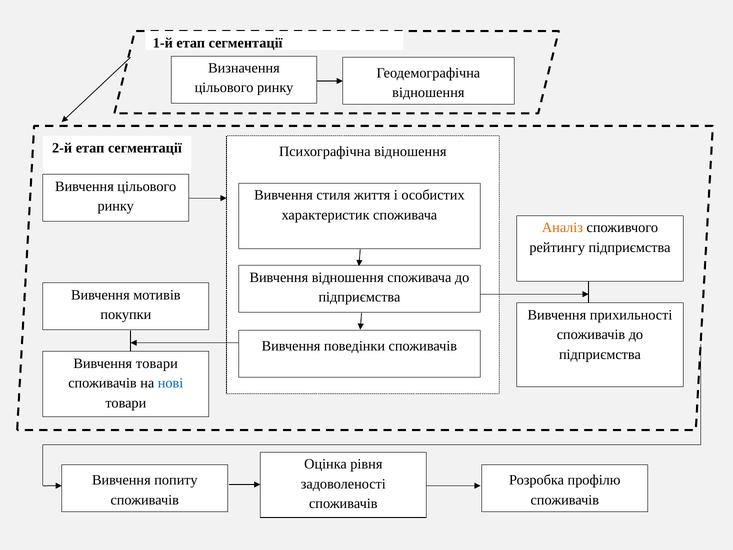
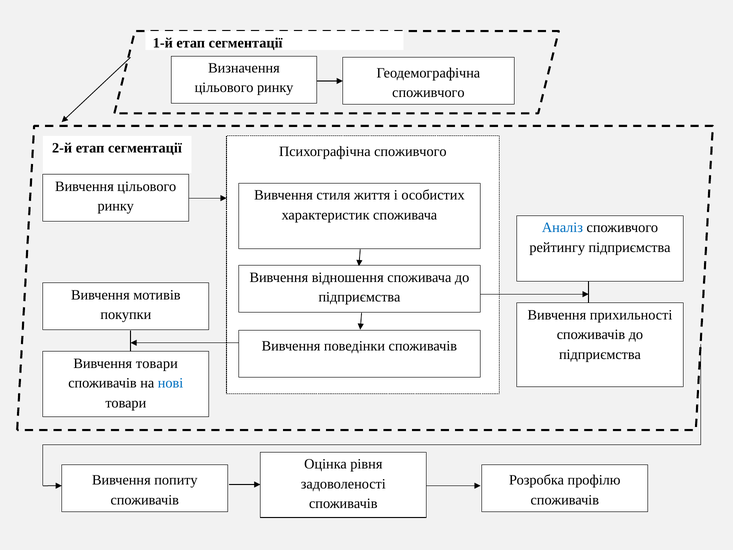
відношення at (428, 93): відношення -> споживчого
Психографічна відношення: відношення -> споживчого
Аналіз colour: orange -> blue
